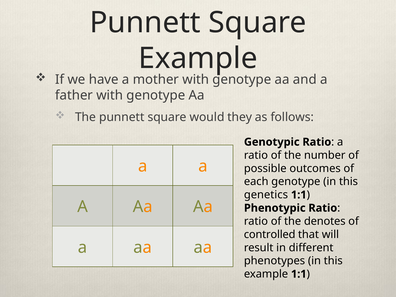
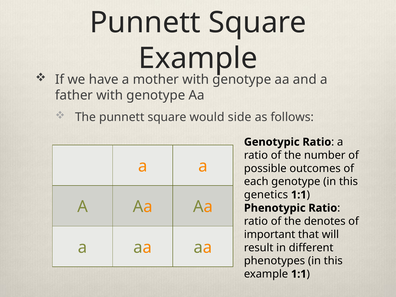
they: they -> side
controlled: controlled -> important
